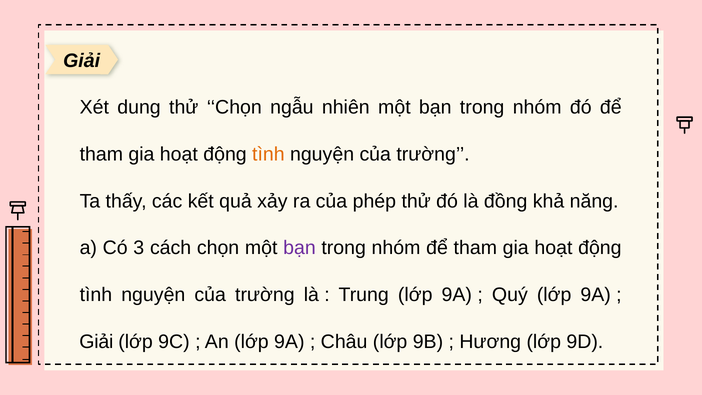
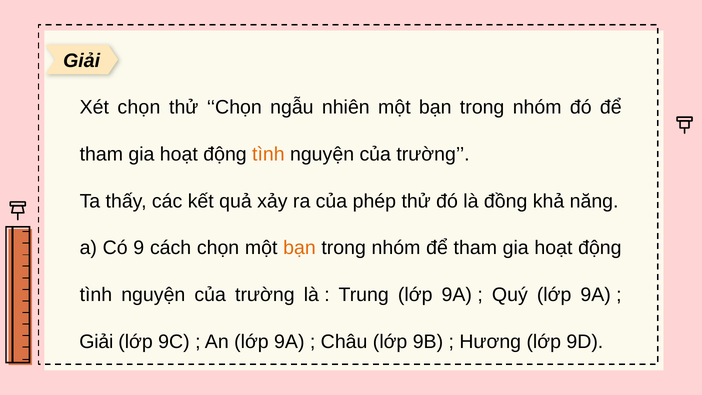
Xét dung: dung -> chọn
3: 3 -> 9
bạn at (299, 248) colour: purple -> orange
